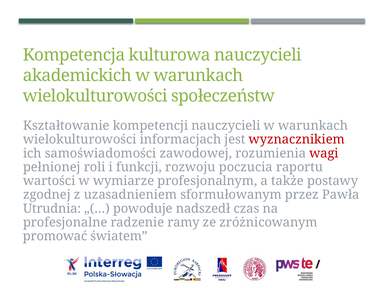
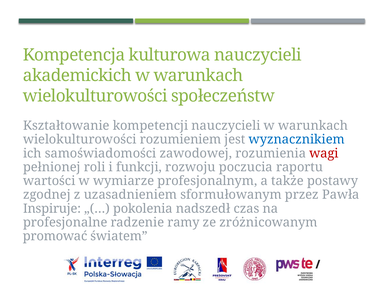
informacjach: informacjach -> rozumieniem
wyznacznikiem colour: red -> blue
Utrudnia: Utrudnia -> Inspiruje
powoduje: powoduje -> pokolenia
